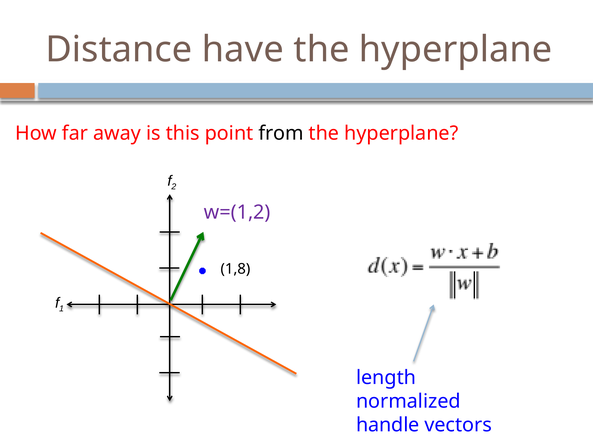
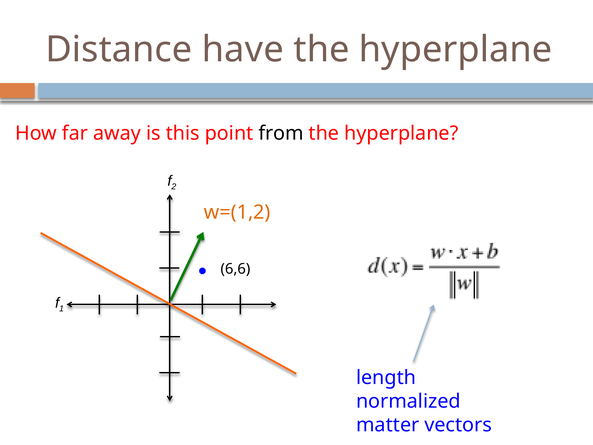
w=(1,2 colour: purple -> orange
1,8: 1,8 -> 6,6
handle: handle -> matter
